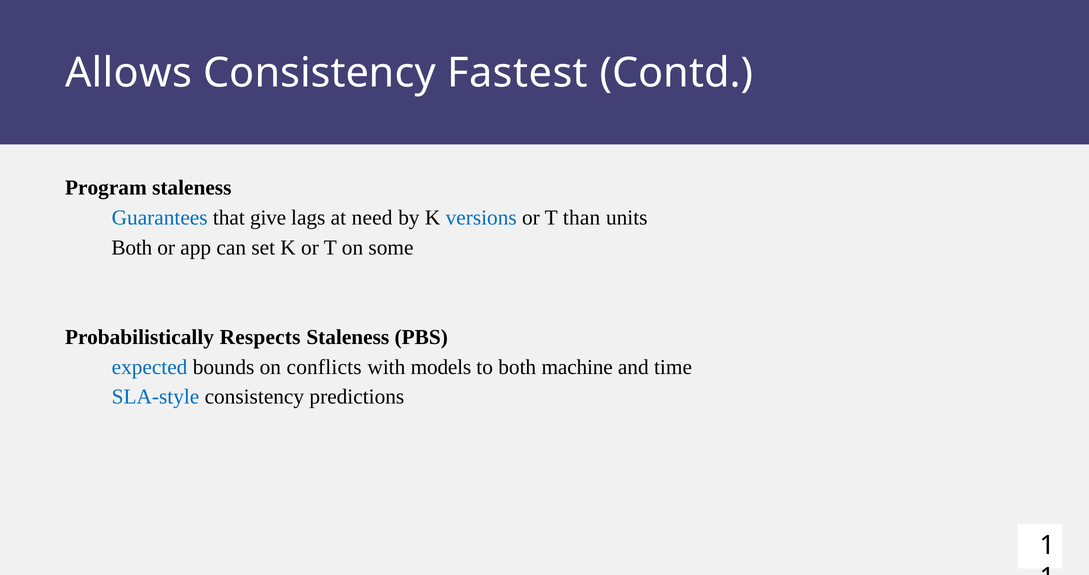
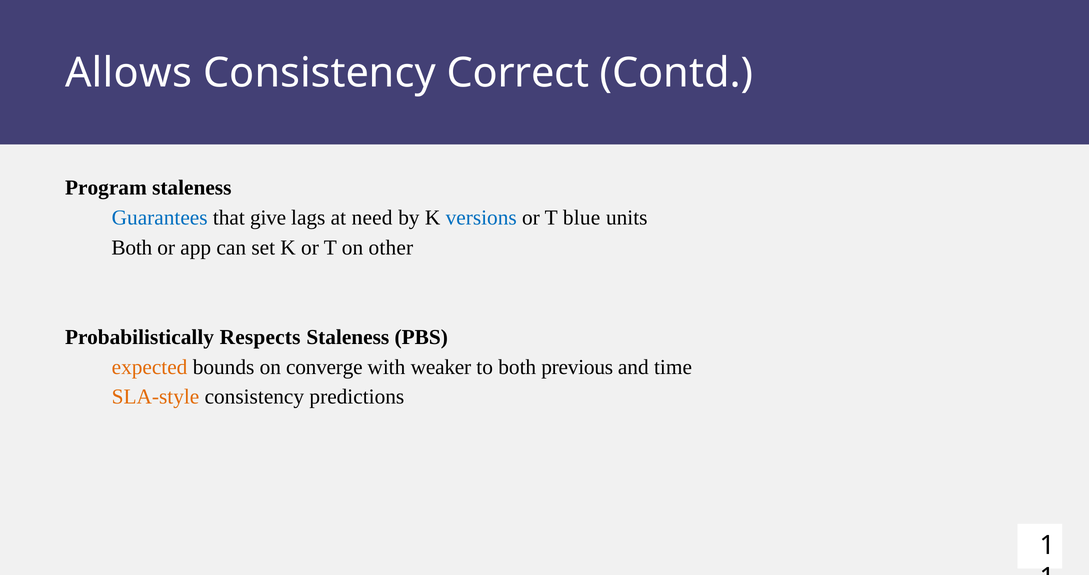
Fastest: Fastest -> Correct
than: than -> blue
some: some -> other
expected colour: blue -> orange
conflicts: conflicts -> converge
models: models -> weaker
machine: machine -> previous
SLA-style colour: blue -> orange
